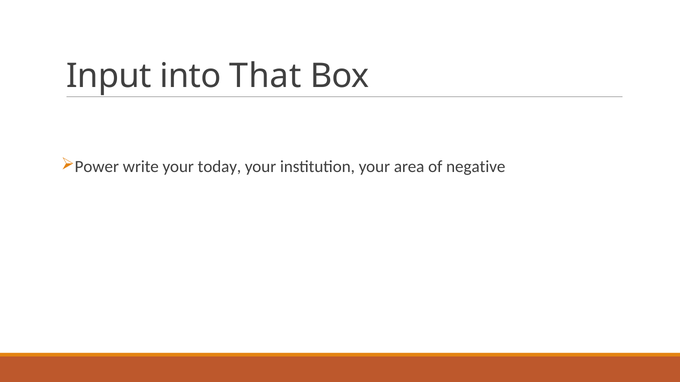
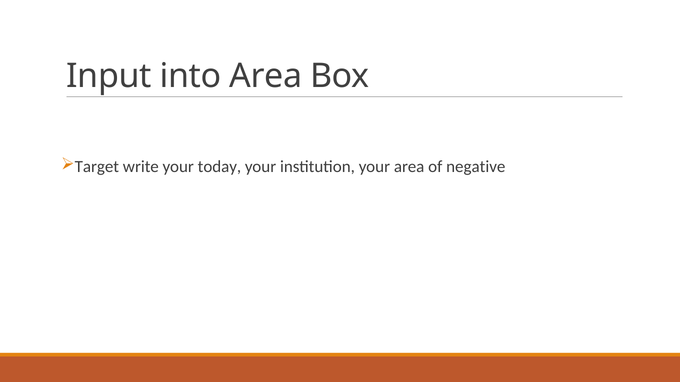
into That: That -> Area
Power: Power -> Target
